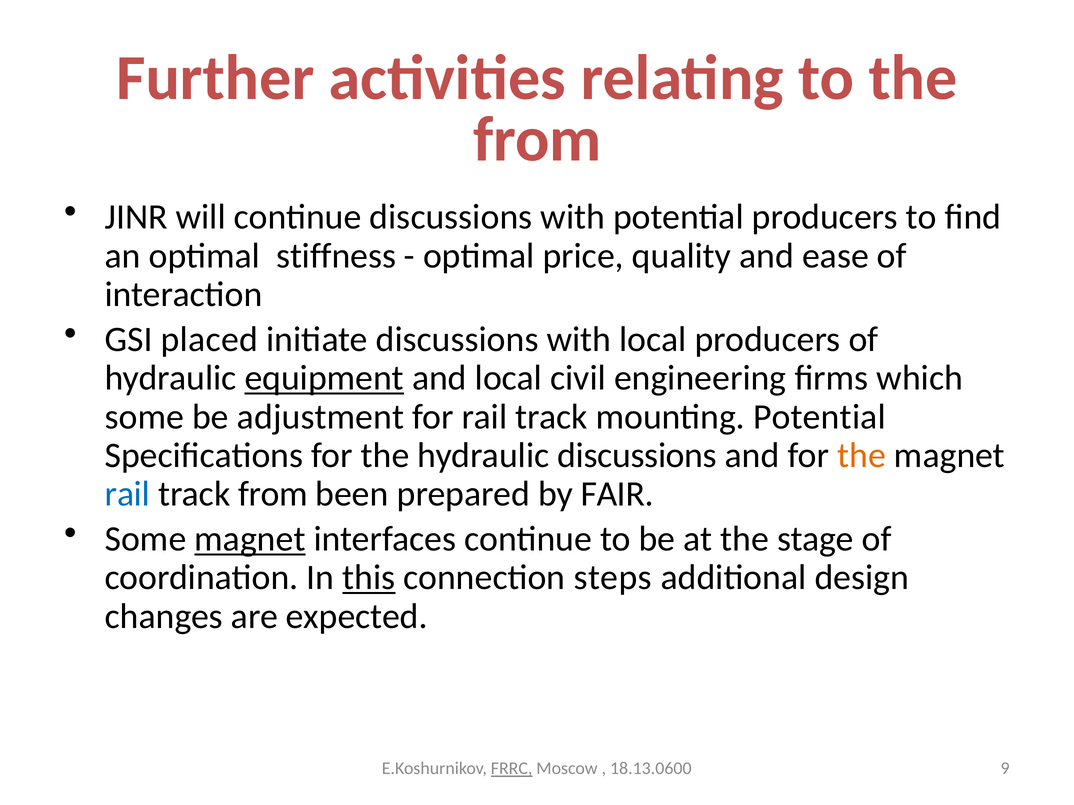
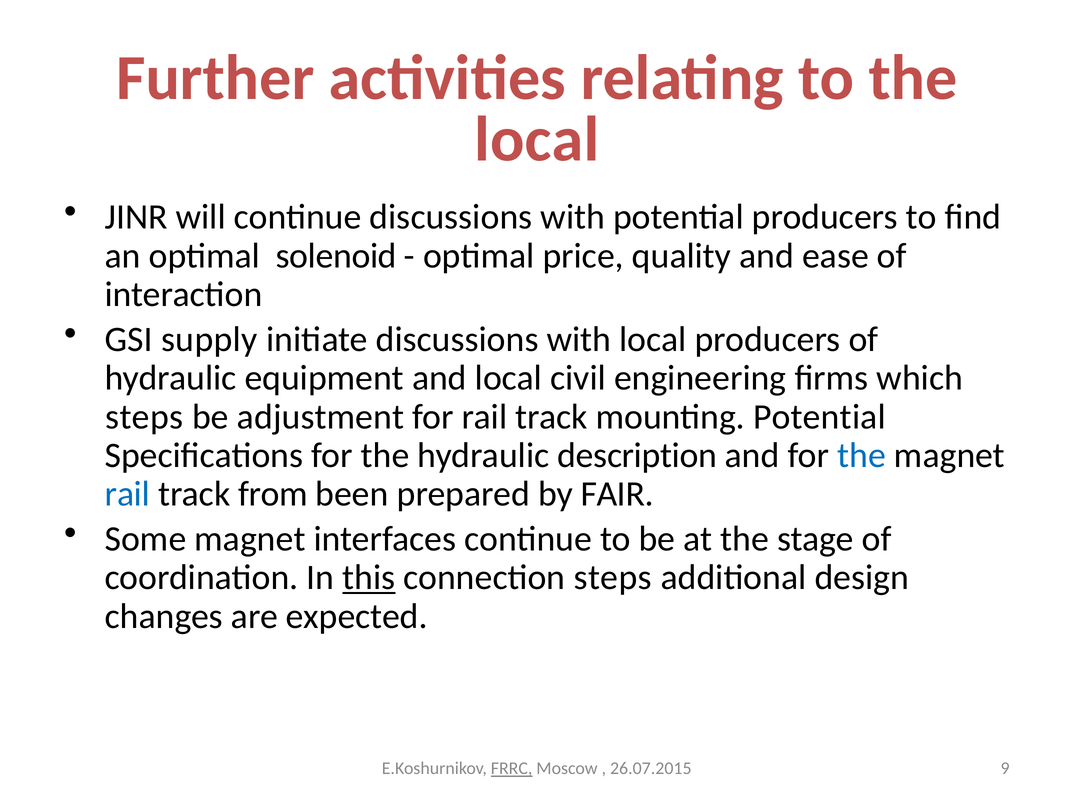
from at (537, 140): from -> local
stiffness: stiffness -> solenoid
placed: placed -> supply
equipment underline: present -> none
some at (144, 417): some -> steps
hydraulic discussions: discussions -> description
the at (862, 456) colour: orange -> blue
magnet at (250, 539) underline: present -> none
18.13.0600: 18.13.0600 -> 26.07.2015
